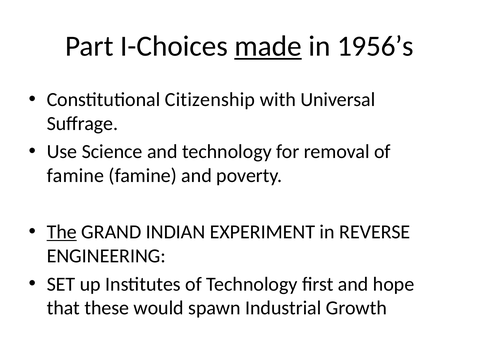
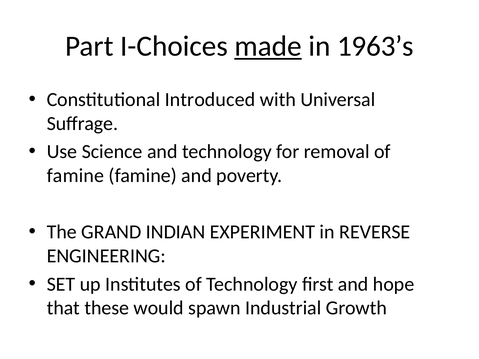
1956’s: 1956’s -> 1963’s
Citizenship: Citizenship -> Introduced
The underline: present -> none
